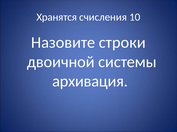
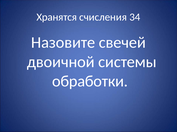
10: 10 -> 34
строки: строки -> свечей
архивация: архивация -> обработки
